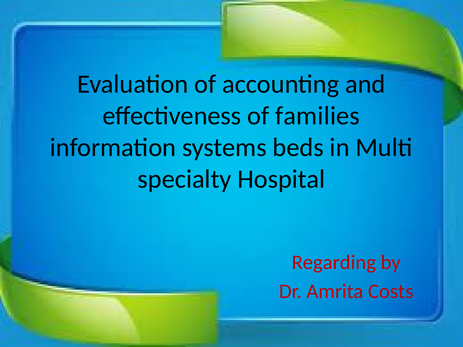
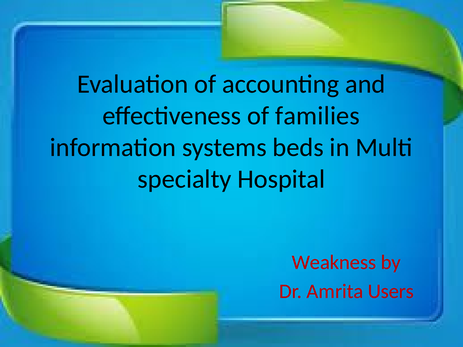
Regarding: Regarding -> Weakness
Costs: Costs -> Users
